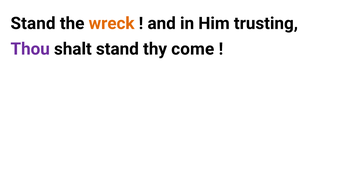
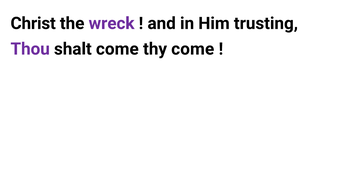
Stand at (33, 23): Stand -> Christ
wreck colour: orange -> purple
shalt stand: stand -> come
